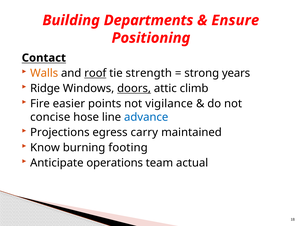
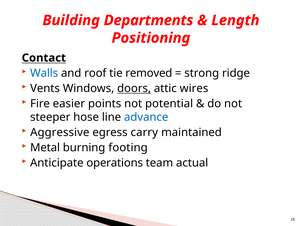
Ensure: Ensure -> Length
Walls colour: orange -> blue
roof underline: present -> none
strength: strength -> removed
years: years -> ridge
Ridge: Ridge -> Vents
climb: climb -> wires
vigilance: vigilance -> potential
concise: concise -> steeper
Projections: Projections -> Aggressive
Know: Know -> Metal
